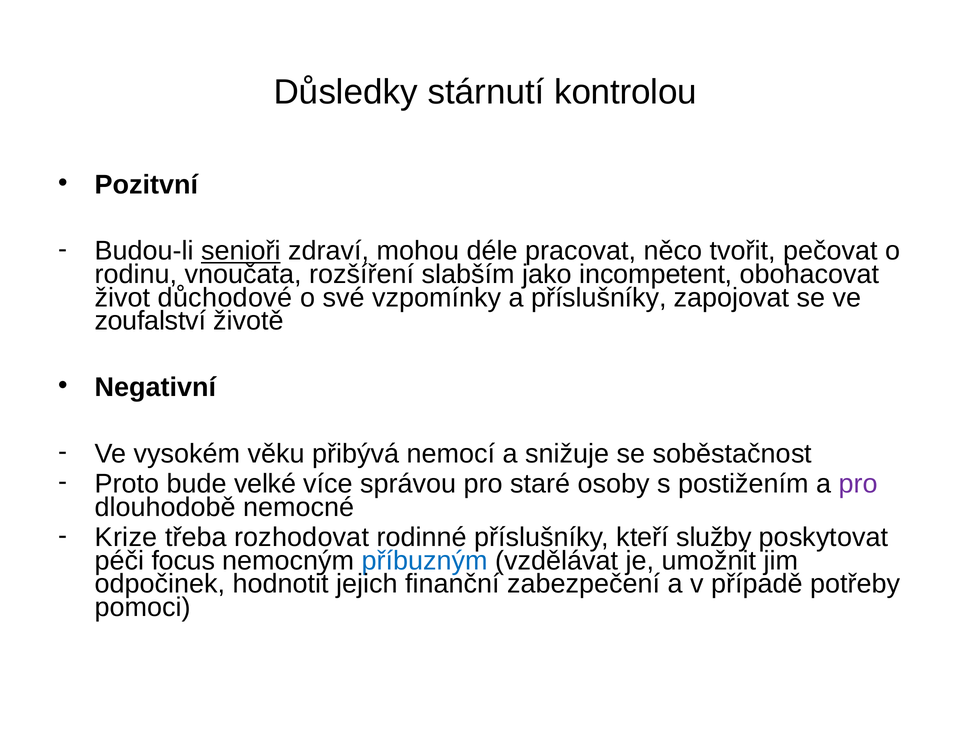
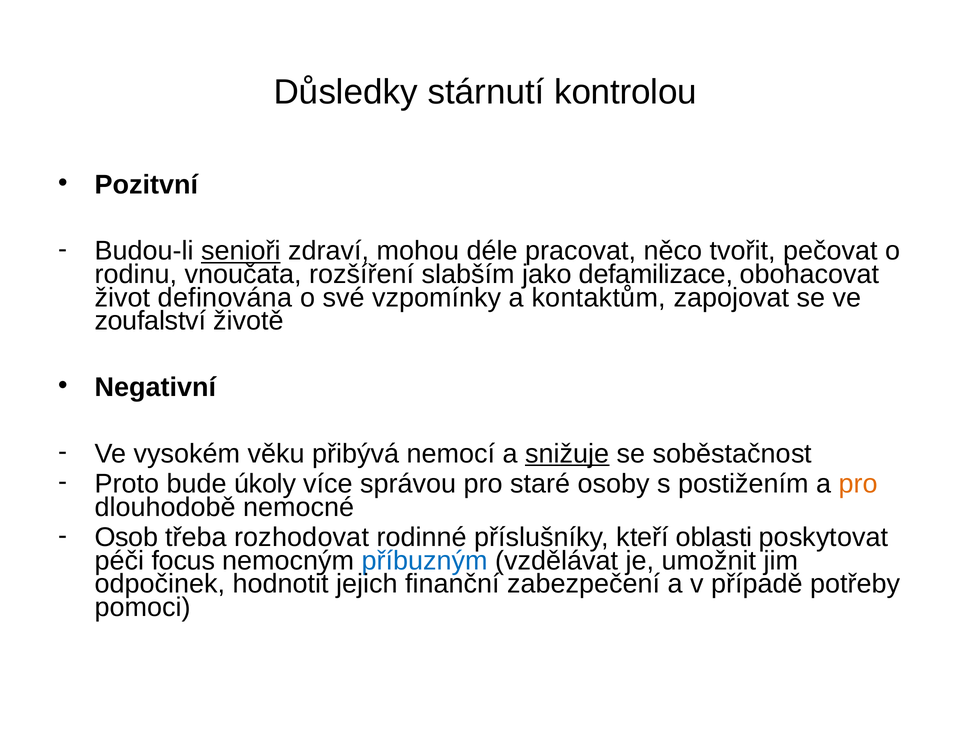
incompetent: incompetent -> defamilizace
důchodové: důchodové -> definována
a příslušníky: příslušníky -> kontaktům
snižuje underline: none -> present
velké: velké -> úkoly
pro at (858, 483) colour: purple -> orange
Krize: Krize -> Osob
služby: služby -> oblasti
